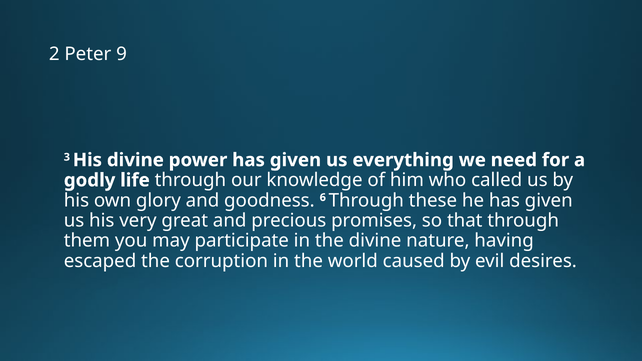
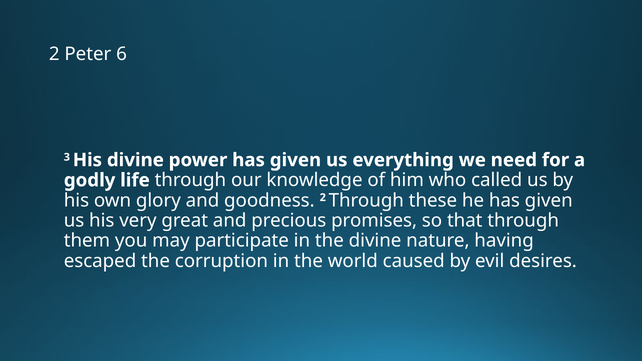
9: 9 -> 6
goodness 6: 6 -> 2
